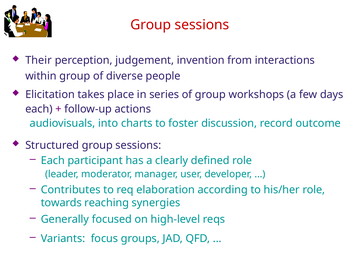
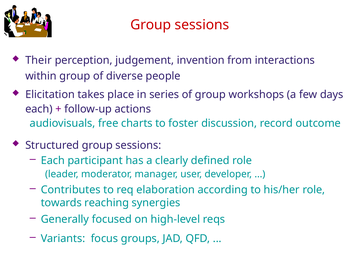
into: into -> free
